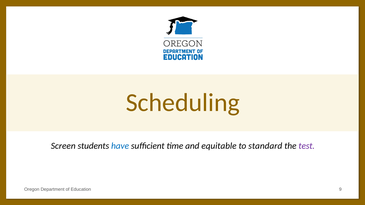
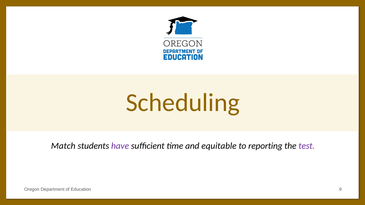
Screen: Screen -> Match
have colour: blue -> purple
standard: standard -> reporting
